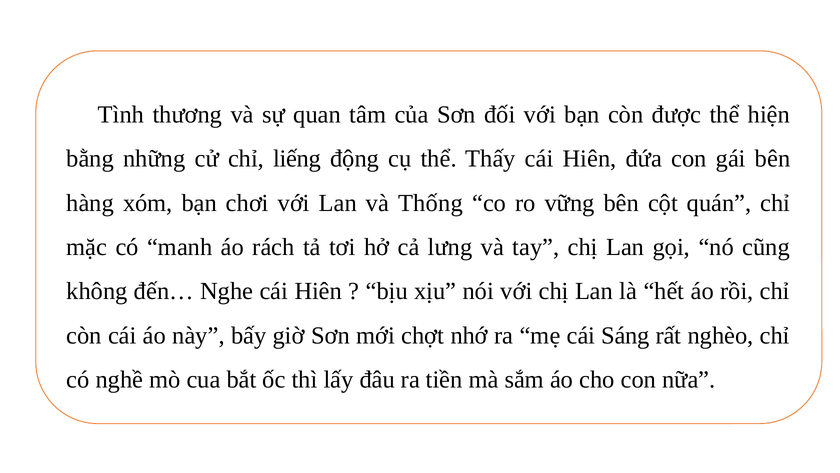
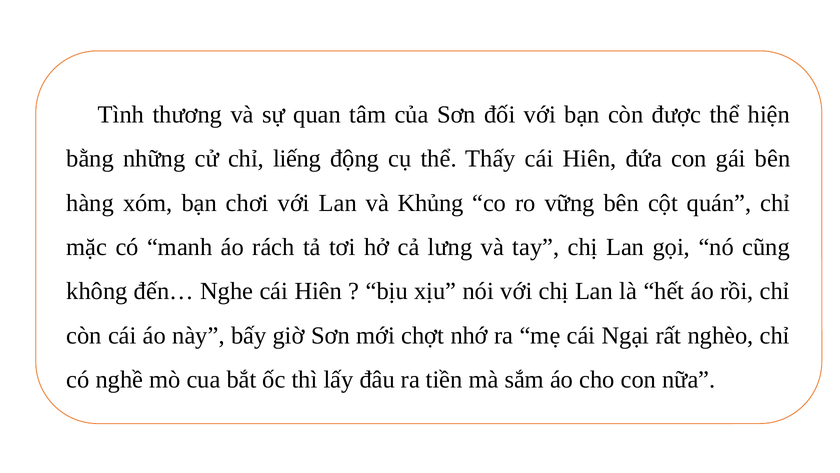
Thống: Thống -> Khủng
Sáng: Sáng -> Ngại
